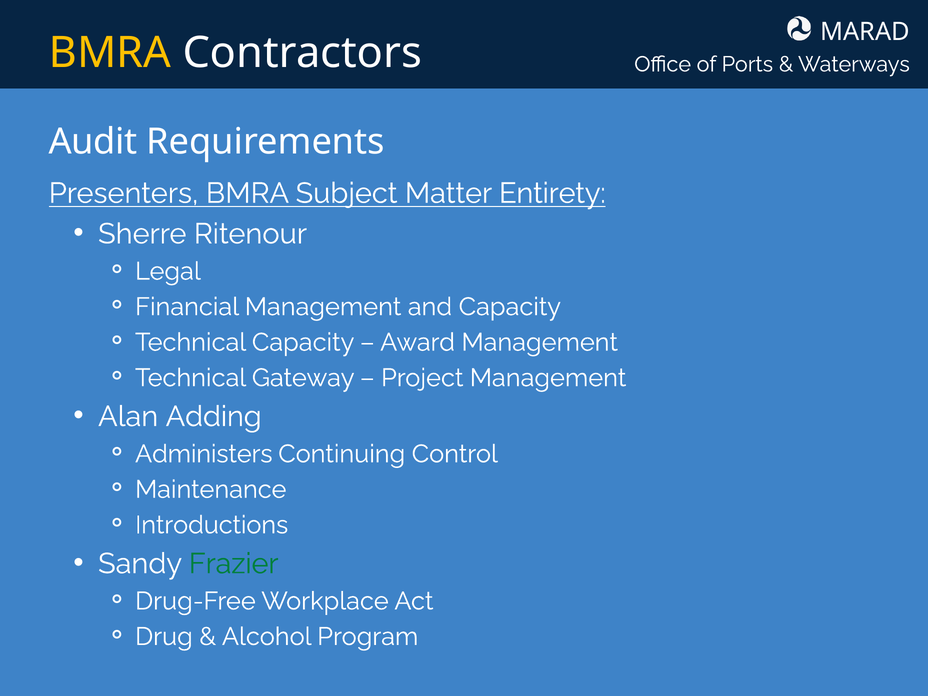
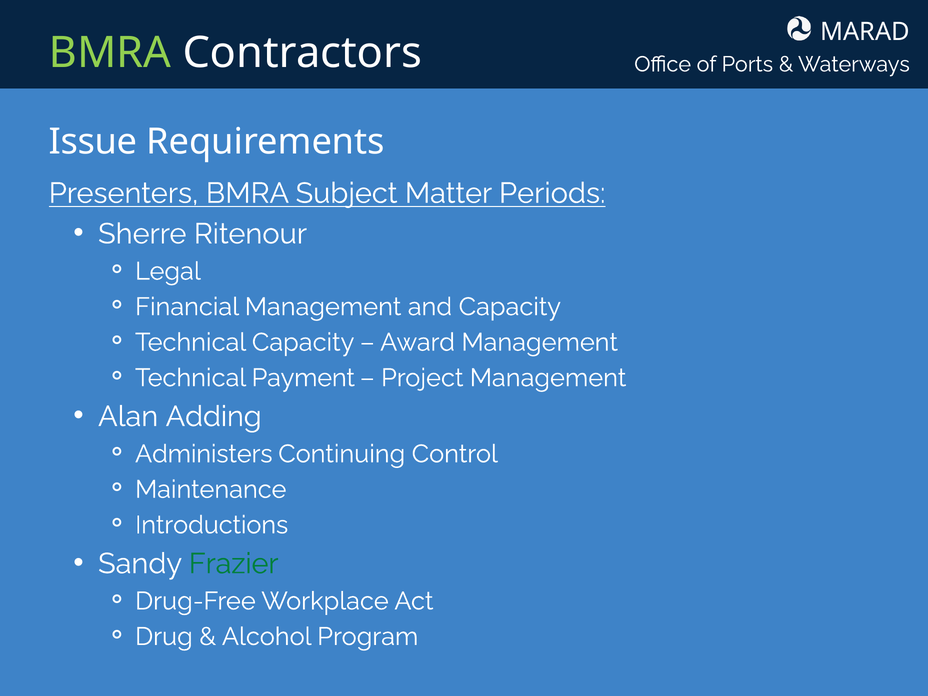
BMRA at (110, 53) colour: yellow -> light green
Audit: Audit -> Issue
Entirety: Entirety -> Periods
Gateway: Gateway -> Payment
